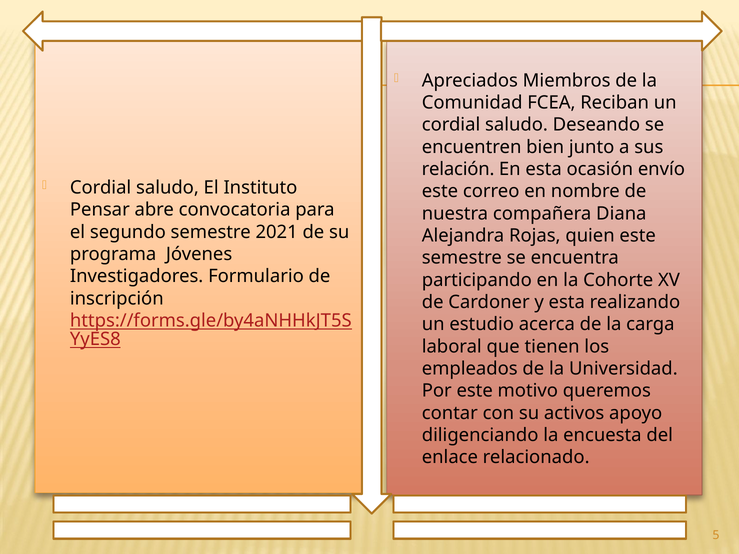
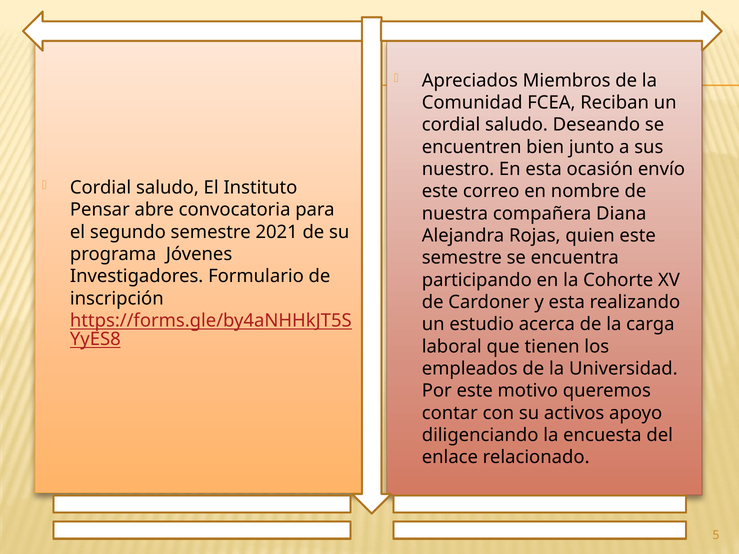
relación: relación -> nuestro
